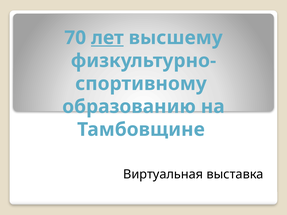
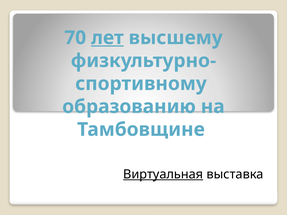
Виртуальная underline: none -> present
